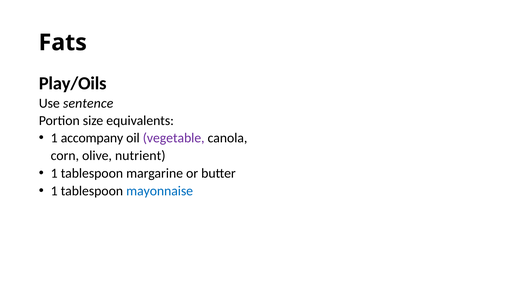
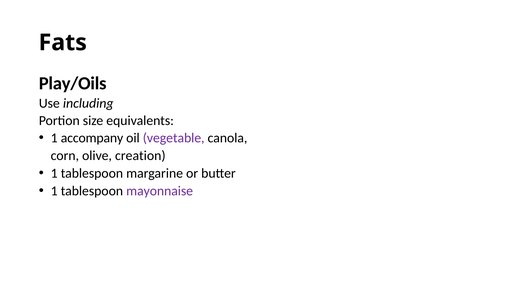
sentence: sentence -> including
nutrient: nutrient -> creation
mayonnaise colour: blue -> purple
